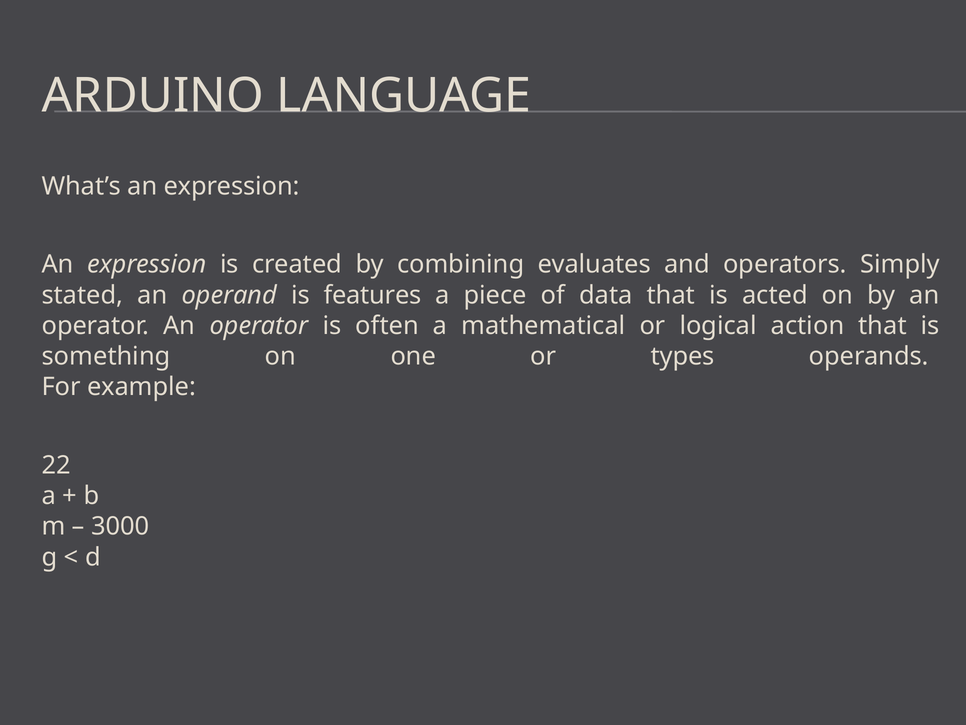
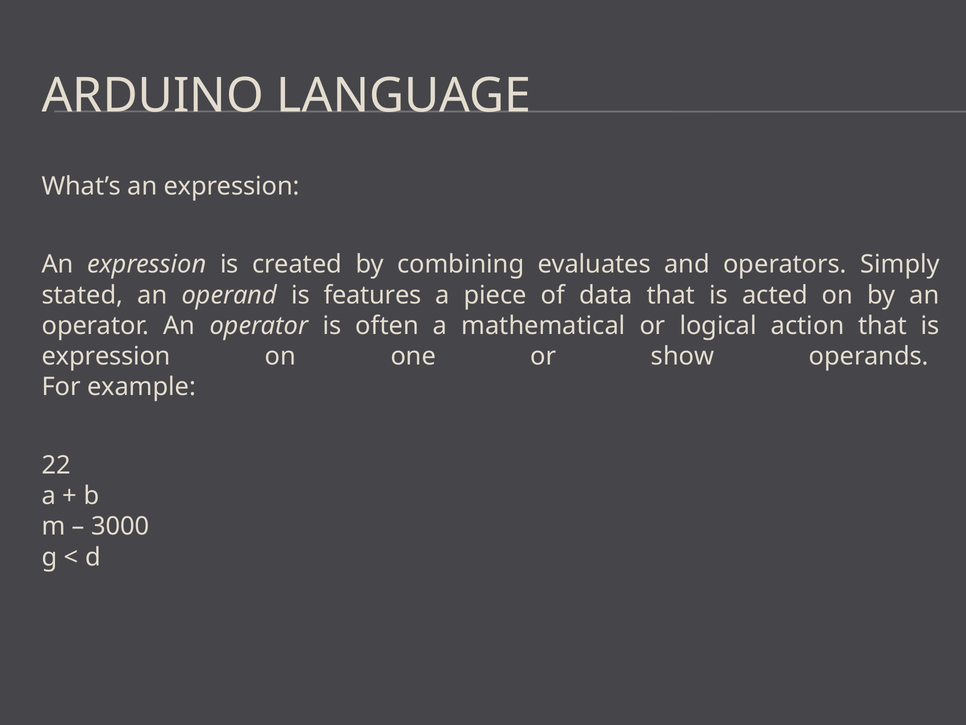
something at (106, 356): something -> expression
types: types -> show
